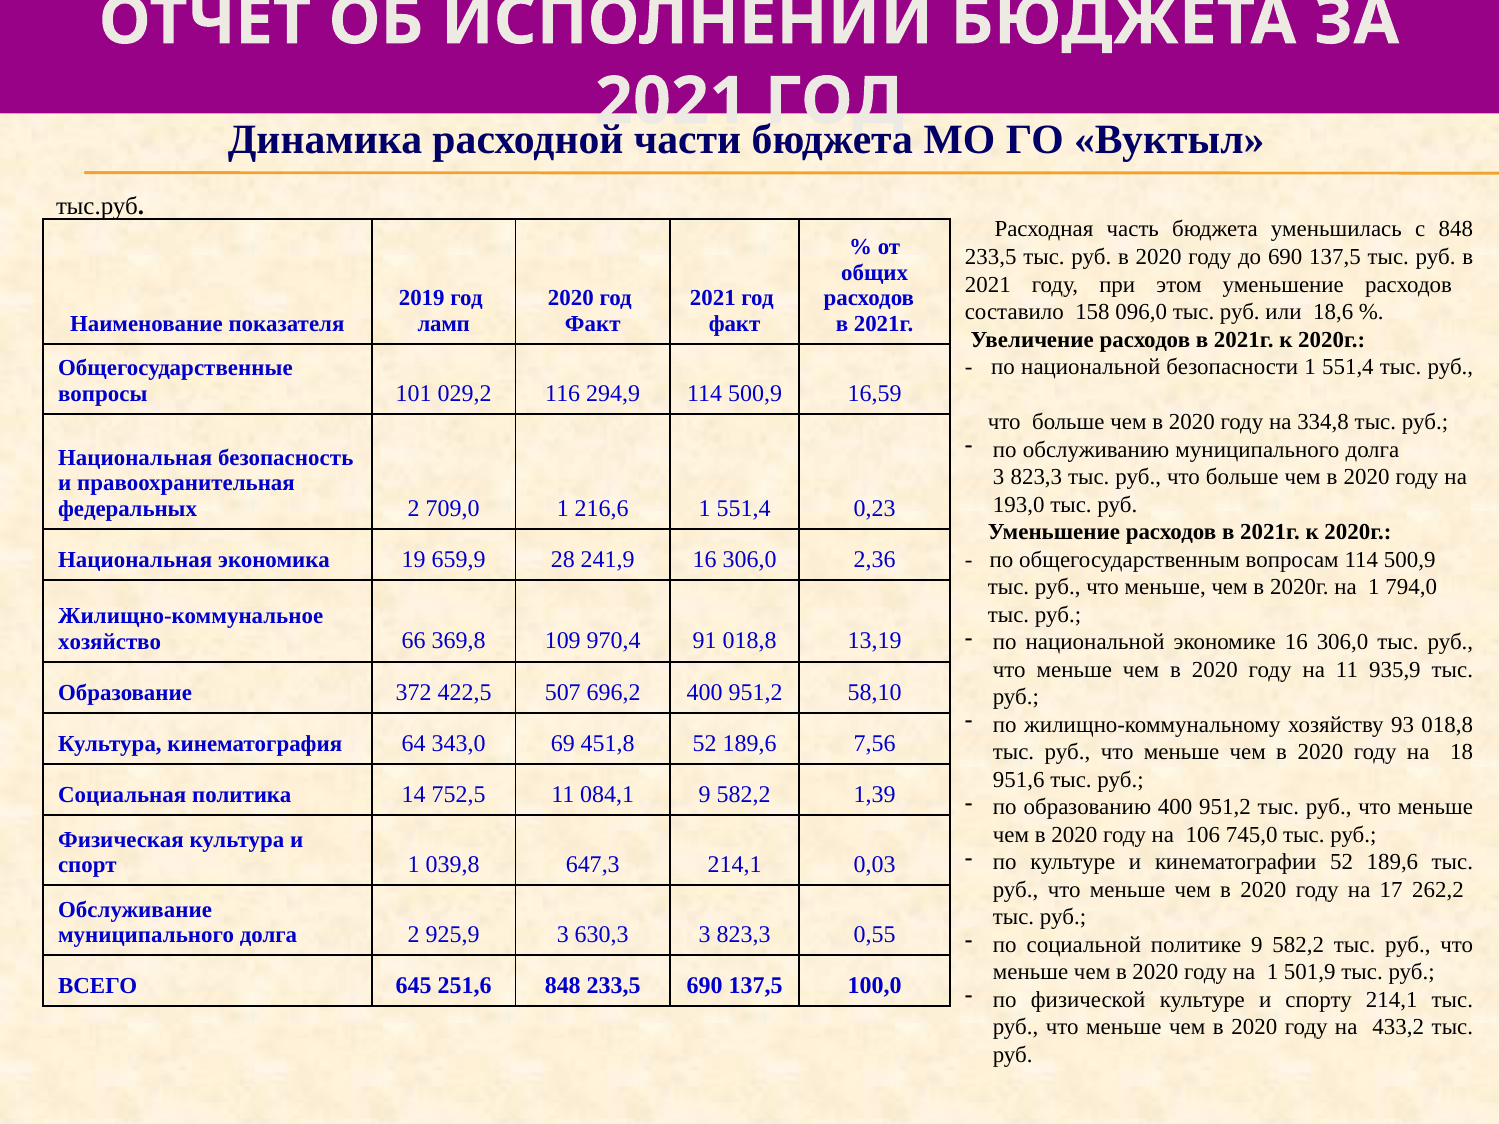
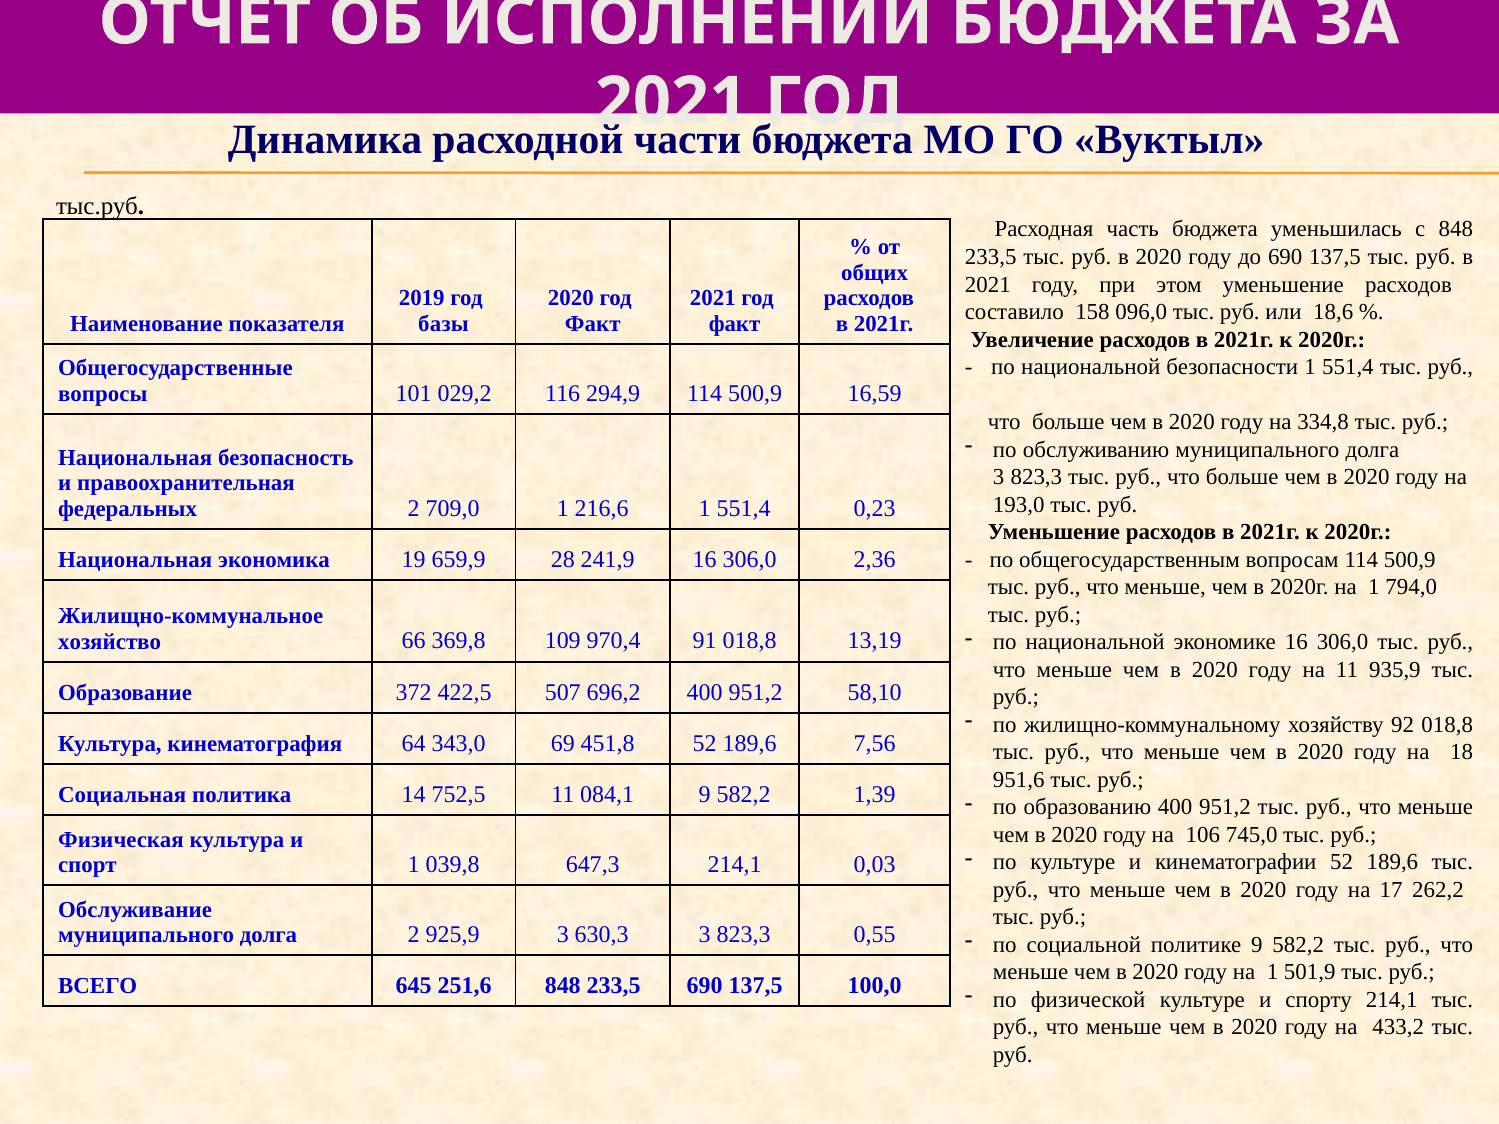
ламп: ламп -> базы
93: 93 -> 92
